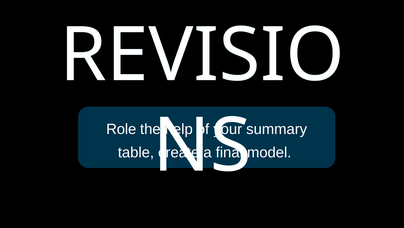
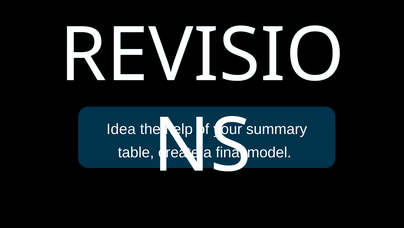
Role: Role -> Idea
